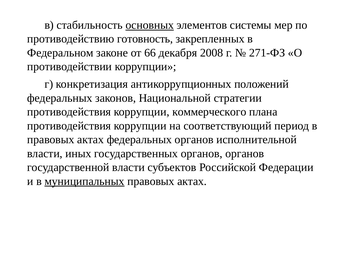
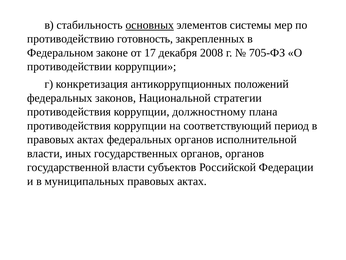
66: 66 -> 17
271-ФЗ: 271-ФЗ -> 705-ФЗ
коммерческого: коммерческого -> должностному
муниципальных underline: present -> none
